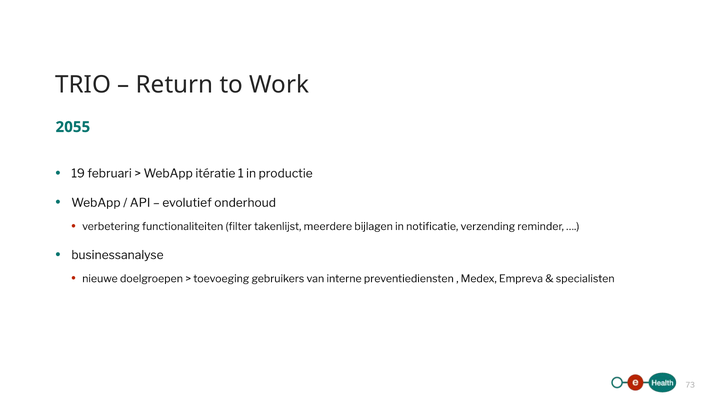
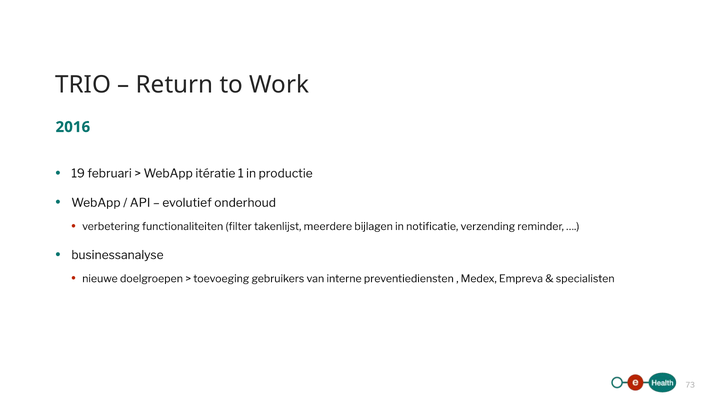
2055: 2055 -> 2016
